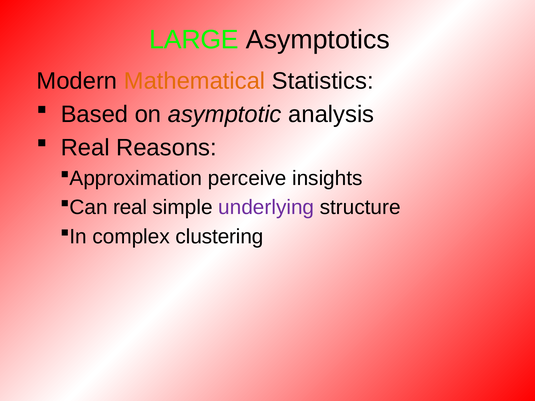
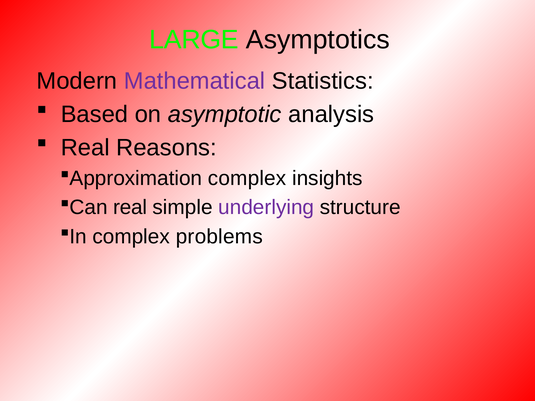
Mathematical colour: orange -> purple
perceive at (247, 178): perceive -> complex
clustering: clustering -> problems
